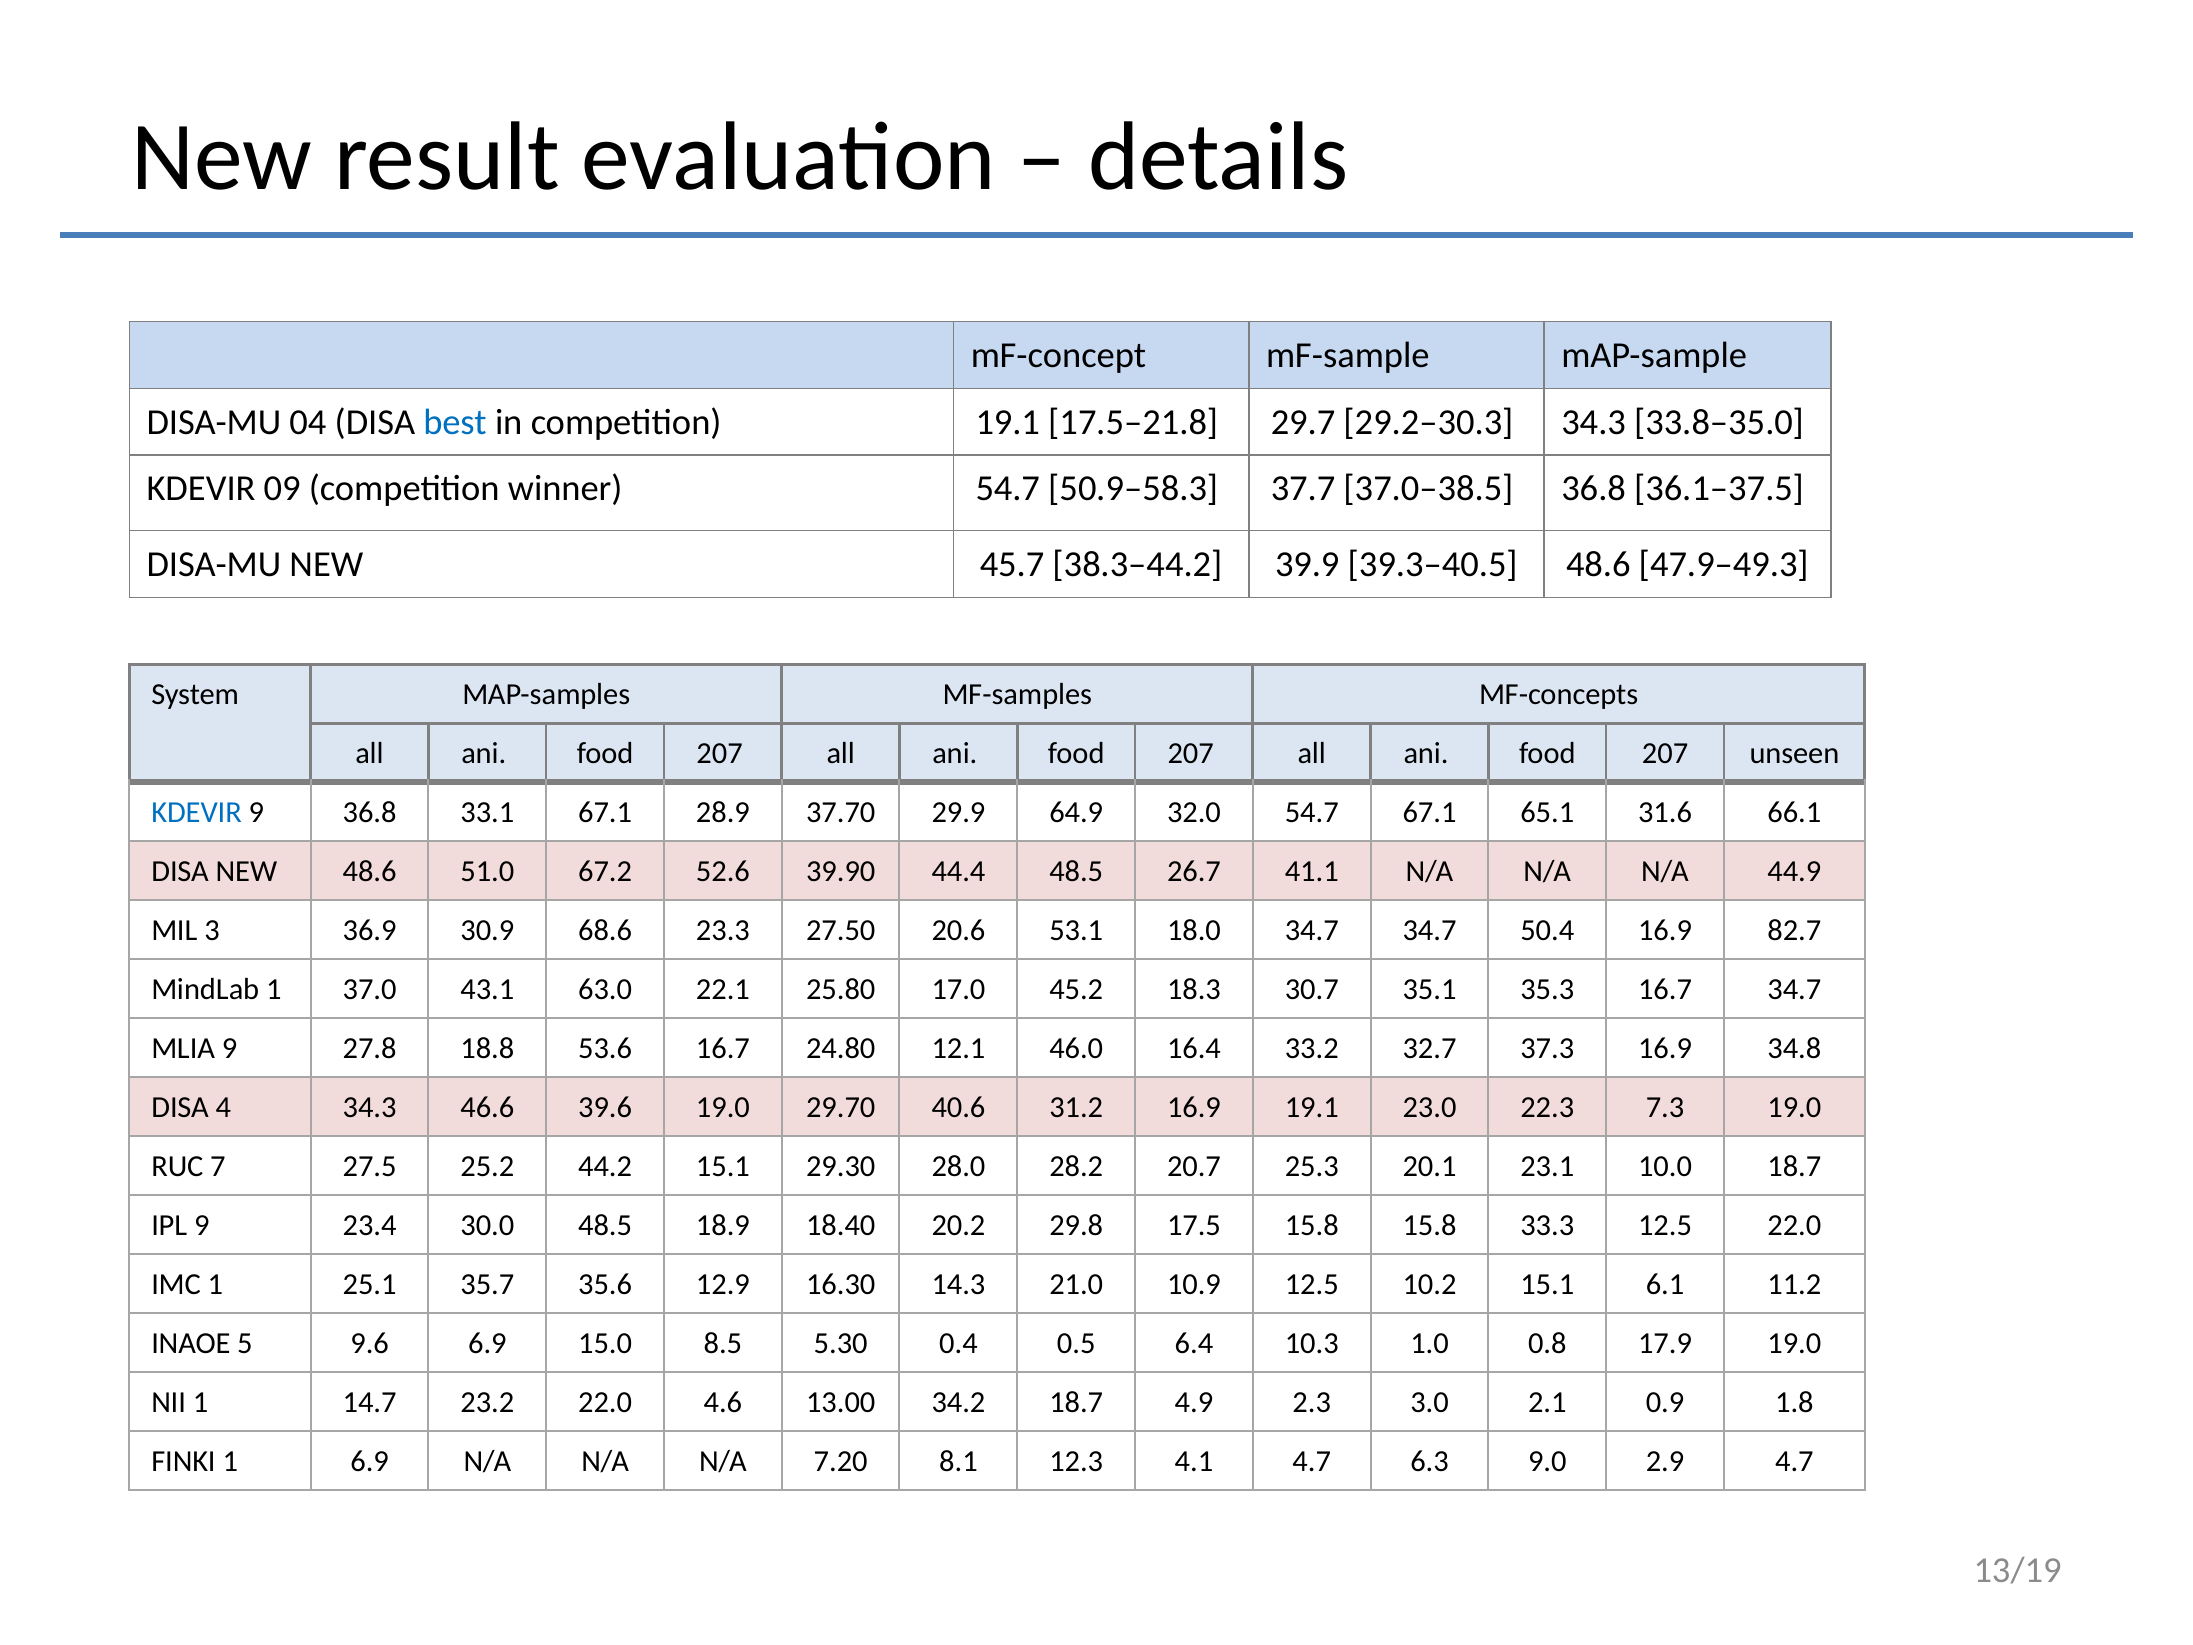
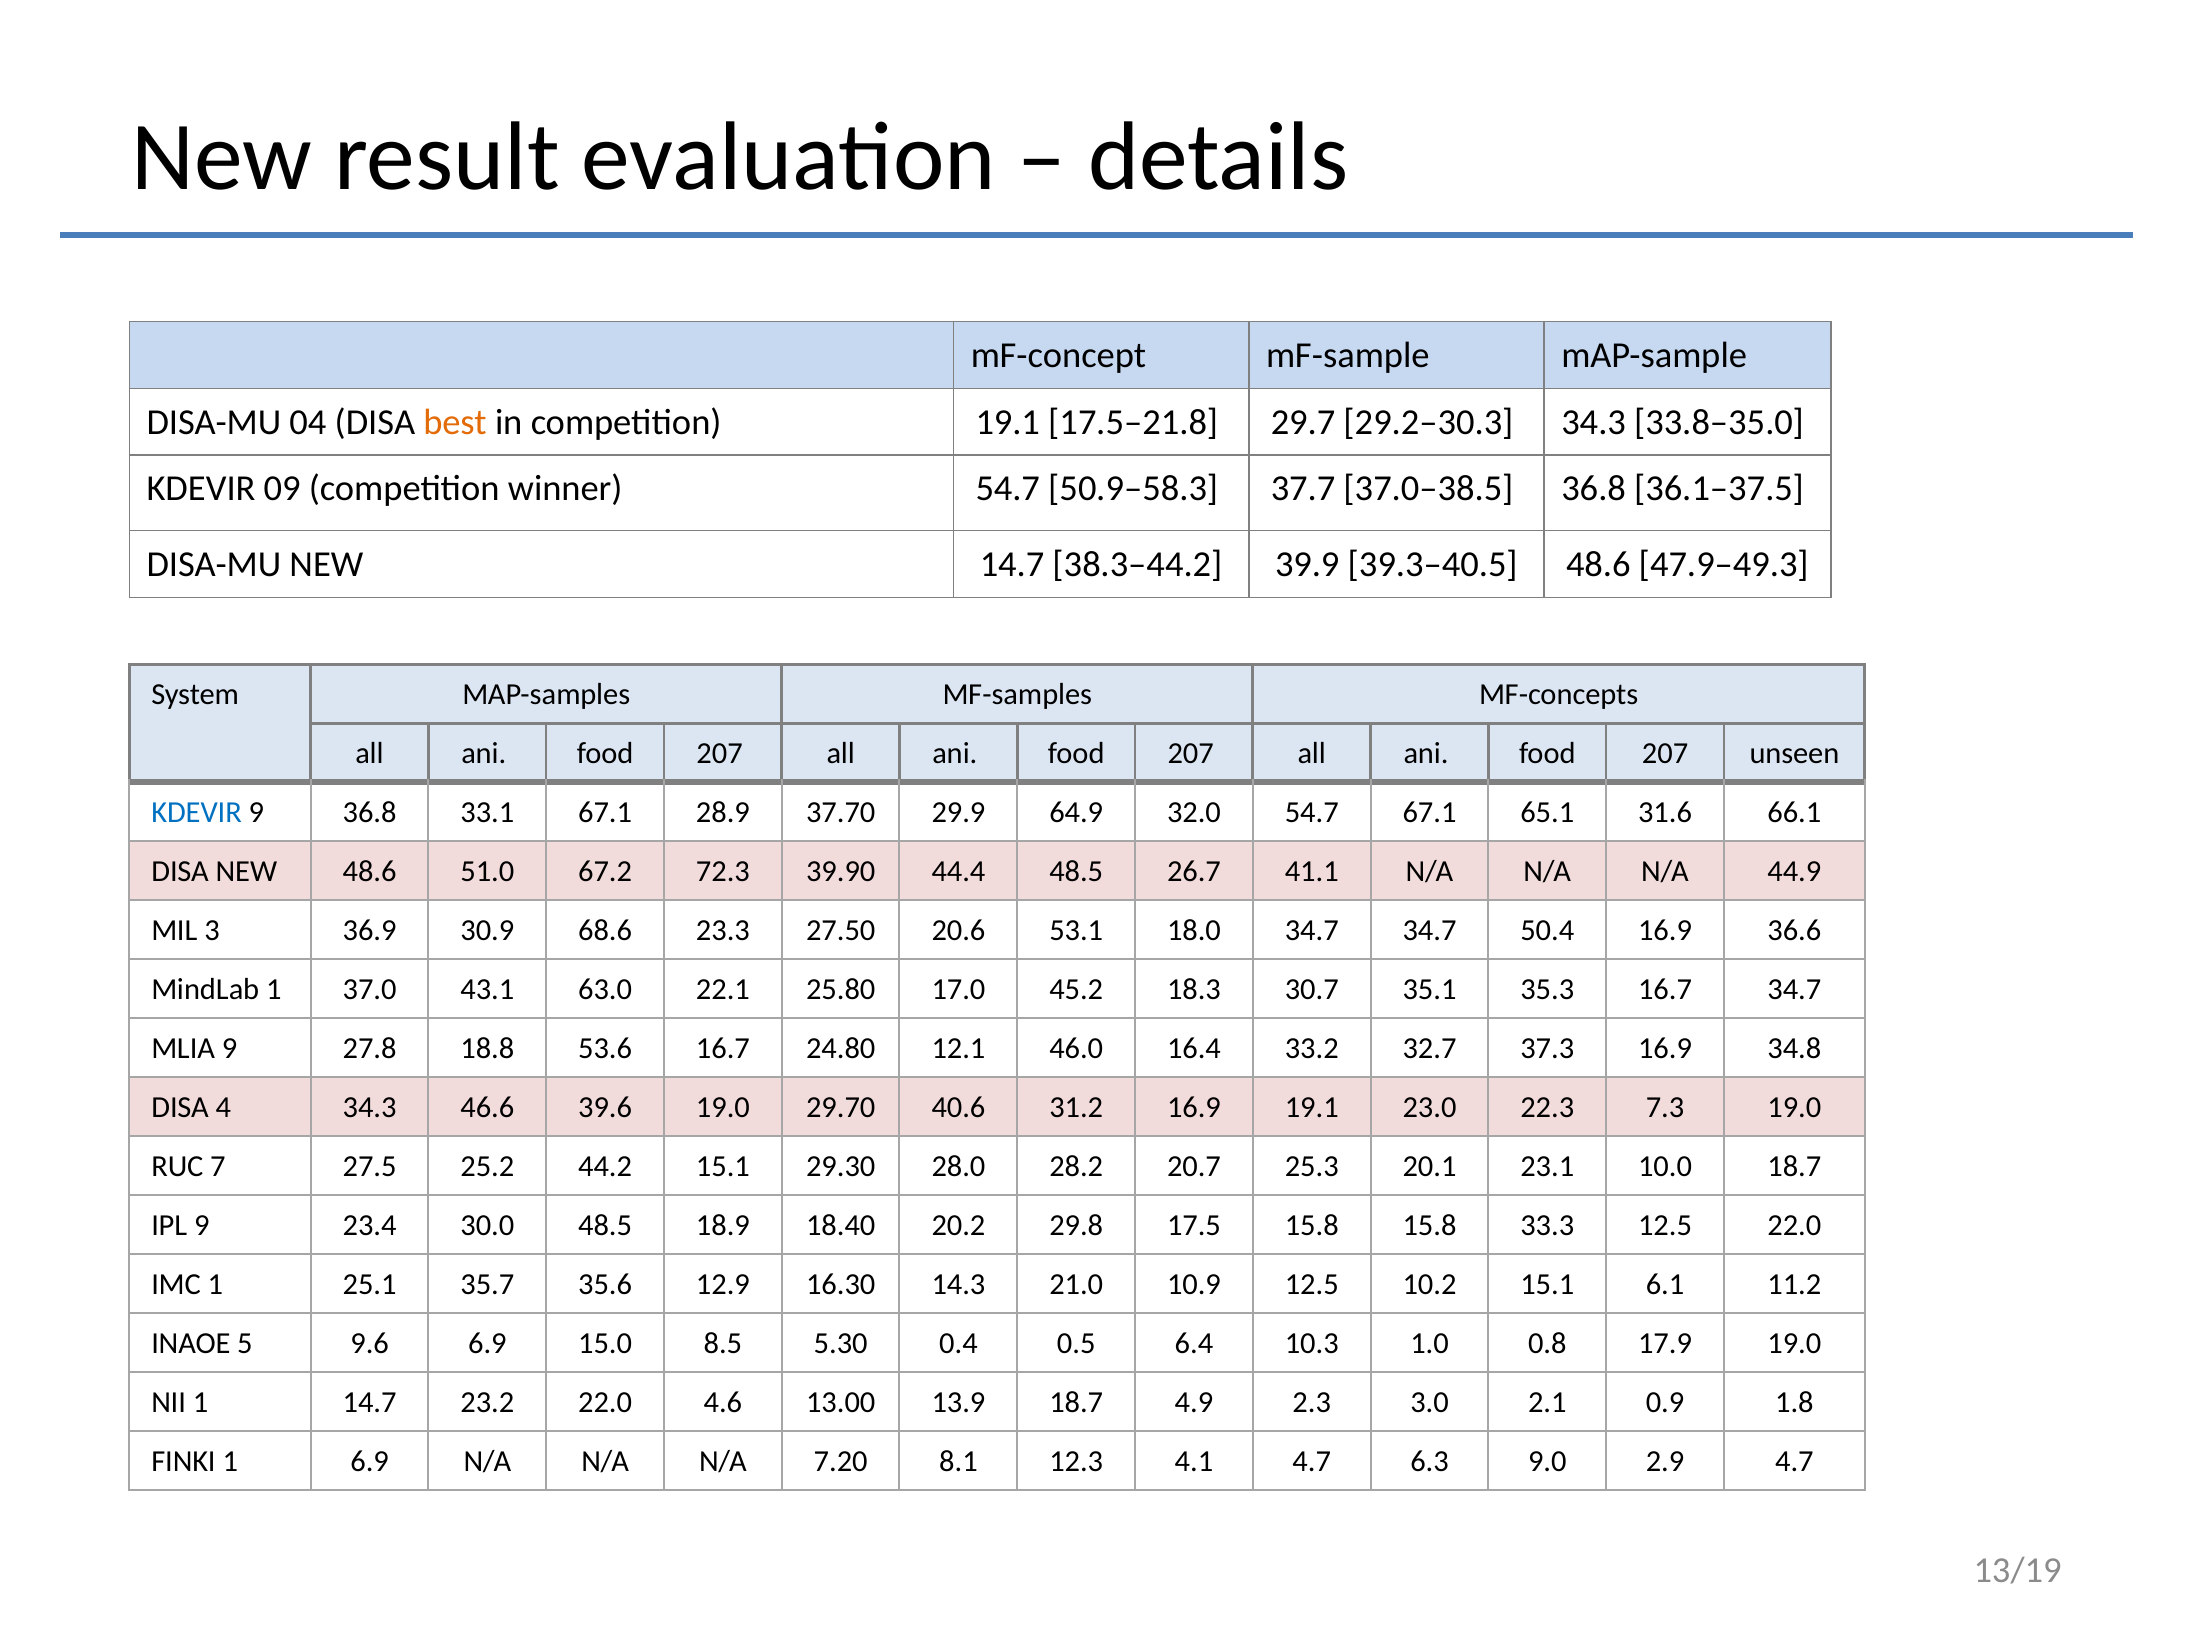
best colour: blue -> orange
NEW 45.7: 45.7 -> 14.7
52.6: 52.6 -> 72.3
82.7: 82.7 -> 36.6
34.2: 34.2 -> 13.9
